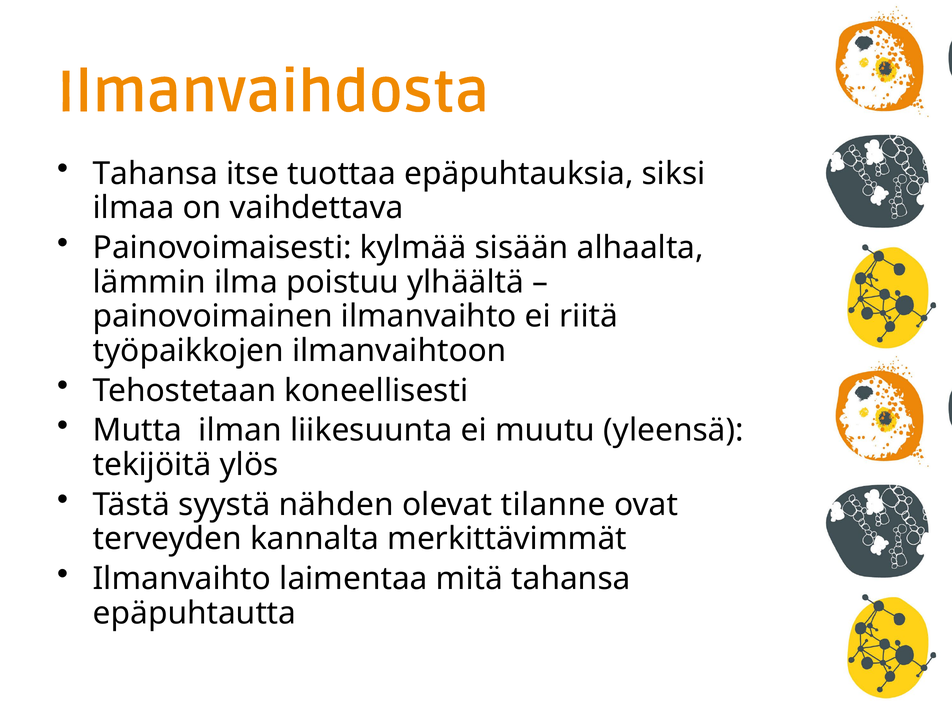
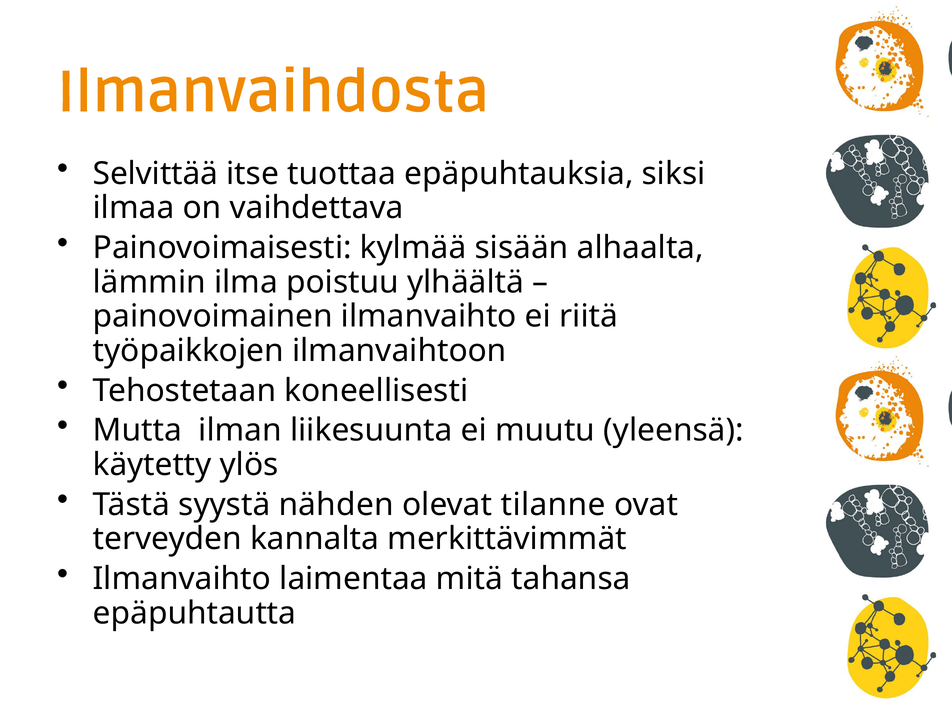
Tahansa at (155, 174): Tahansa -> Selvittää
tekijöitä: tekijöitä -> käytetty
